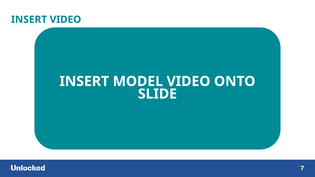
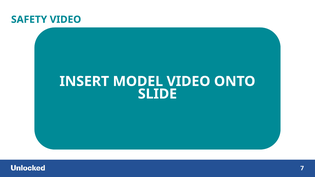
INSERT at (29, 20): INSERT -> SAFETY
